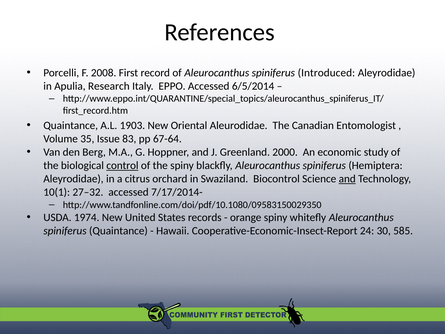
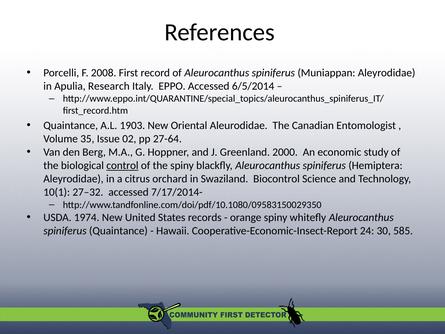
Introduced: Introduced -> Muniappan
83: 83 -> 02
67-64: 67-64 -> 27-64
and at (347, 179) underline: present -> none
